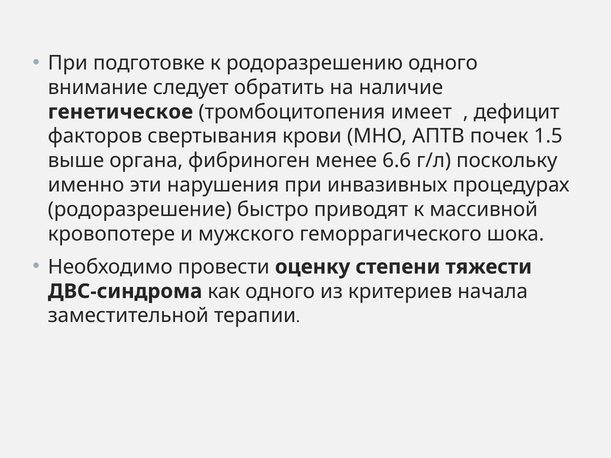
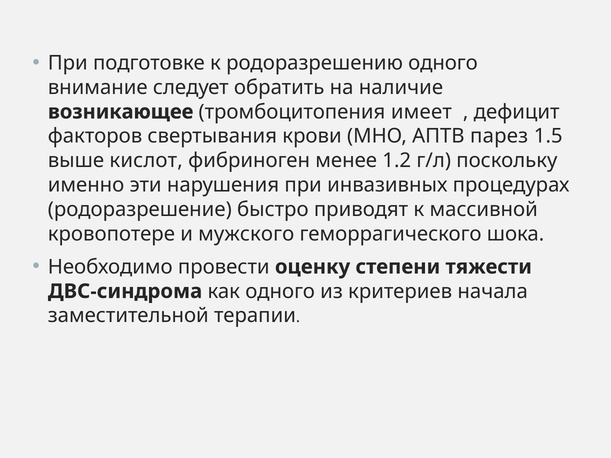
генетическое: генетическое -> возникающее
почек: почек -> парез
органа: органа -> кислот
6.6: 6.6 -> 1.2
